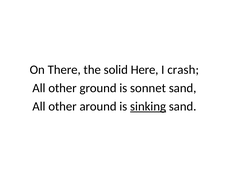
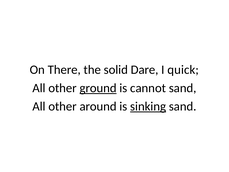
Here: Here -> Dare
crash: crash -> quick
ground underline: none -> present
sonnet: sonnet -> cannot
